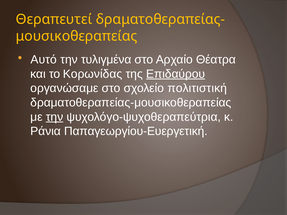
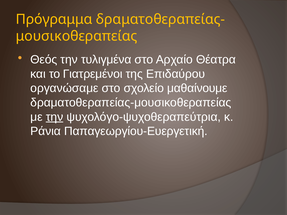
Θεραπευτεί: Θεραπευτεί -> Πρόγραμμα
Αυτό: Αυτό -> Θεός
Κορωνίδας: Κορωνίδας -> Γιατρεμένοι
Επιδαύρου underline: present -> none
πολιτιστική: πολιτιστική -> μαθαίνουμε
